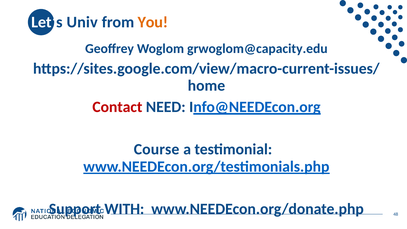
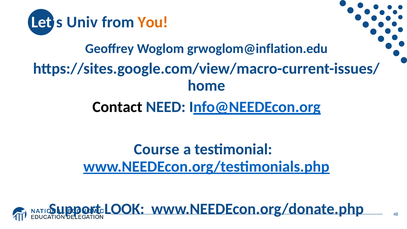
grwoglom@capacity.edu: grwoglom@capacity.edu -> grwoglom@inflation.edu
Contact colour: red -> black
WITH: WITH -> LOOK
